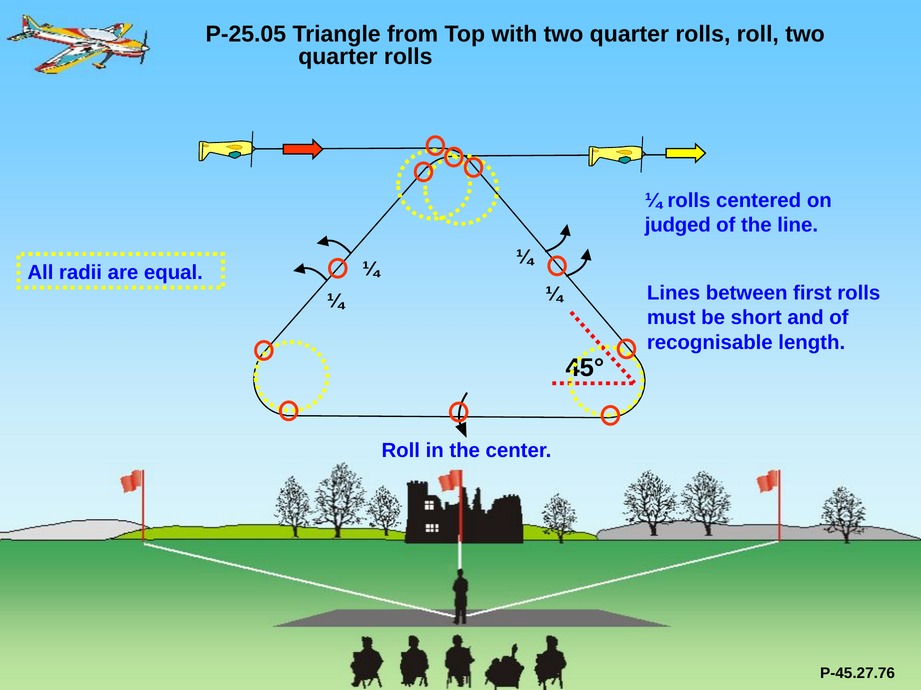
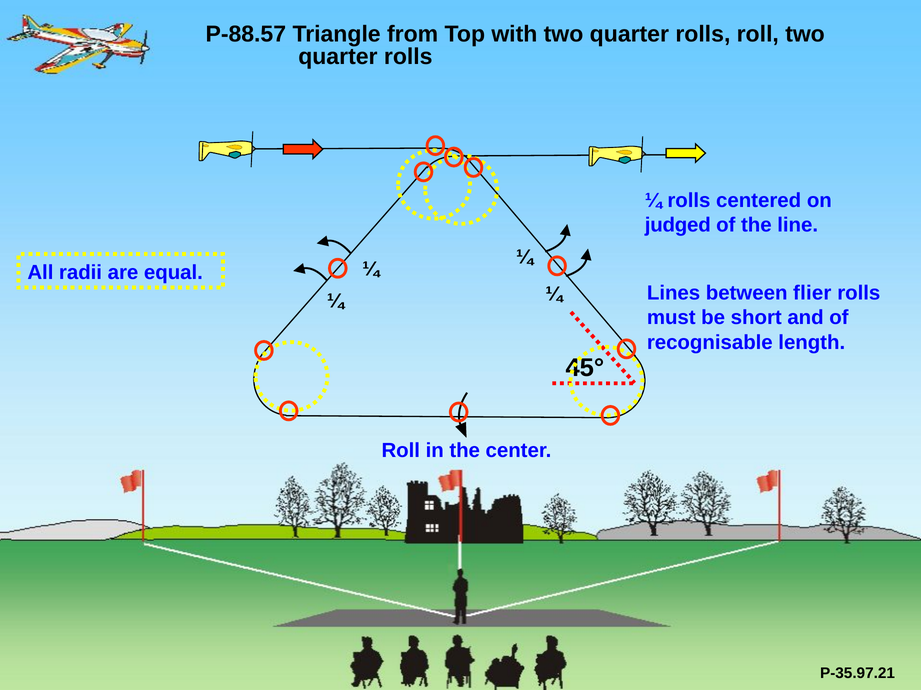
P-25.05: P-25.05 -> P-88.57
first: first -> flier
P-45.27.76: P-45.27.76 -> P-35.97.21
